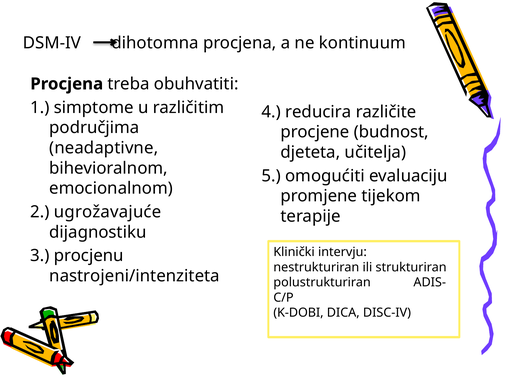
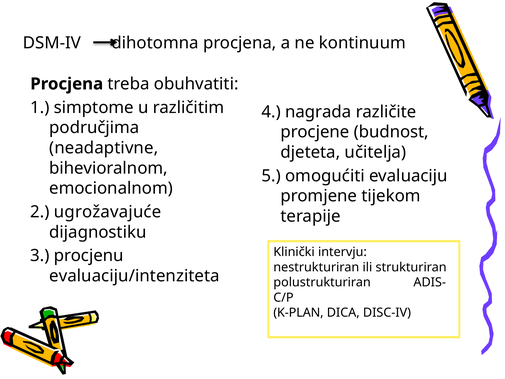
reducira: reducira -> nagrada
nastrojeni/intenziteta: nastrojeni/intenziteta -> evaluaciju/intenziteta
K-DOBI: K-DOBI -> K-PLAN
